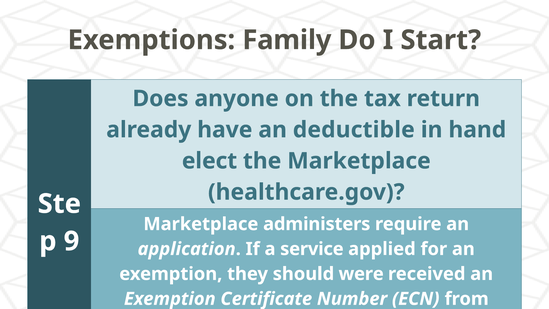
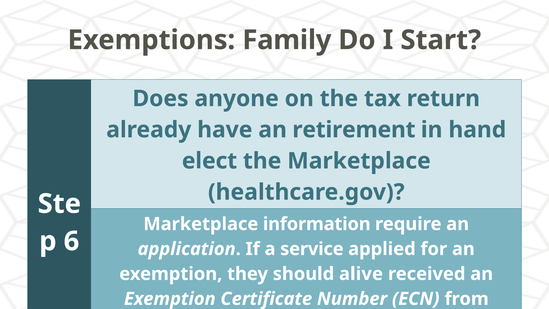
deductible: deductible -> retirement
administers: administers -> information
9 at (72, 241): 9 -> 6
were: were -> alive
